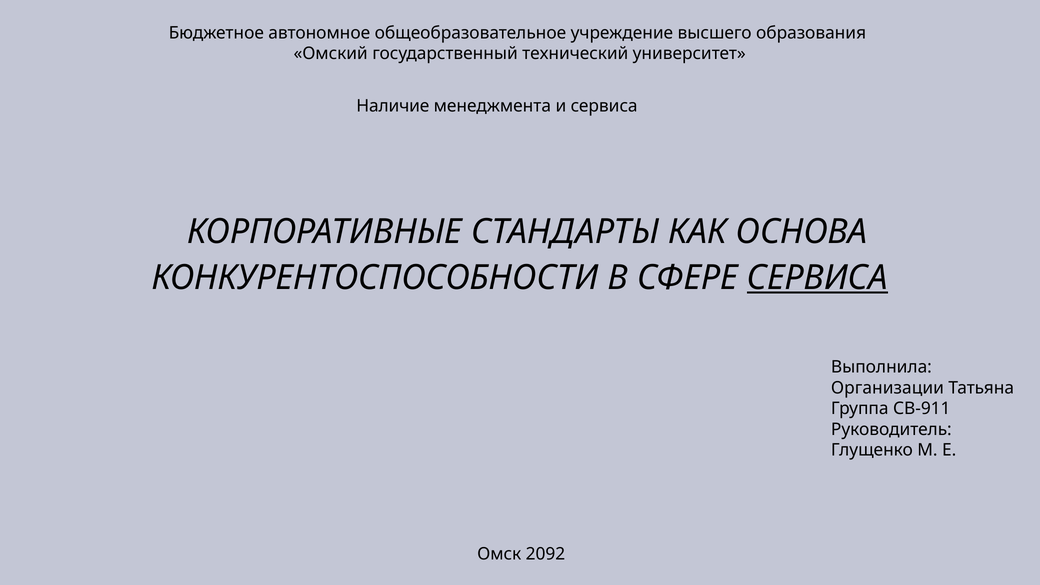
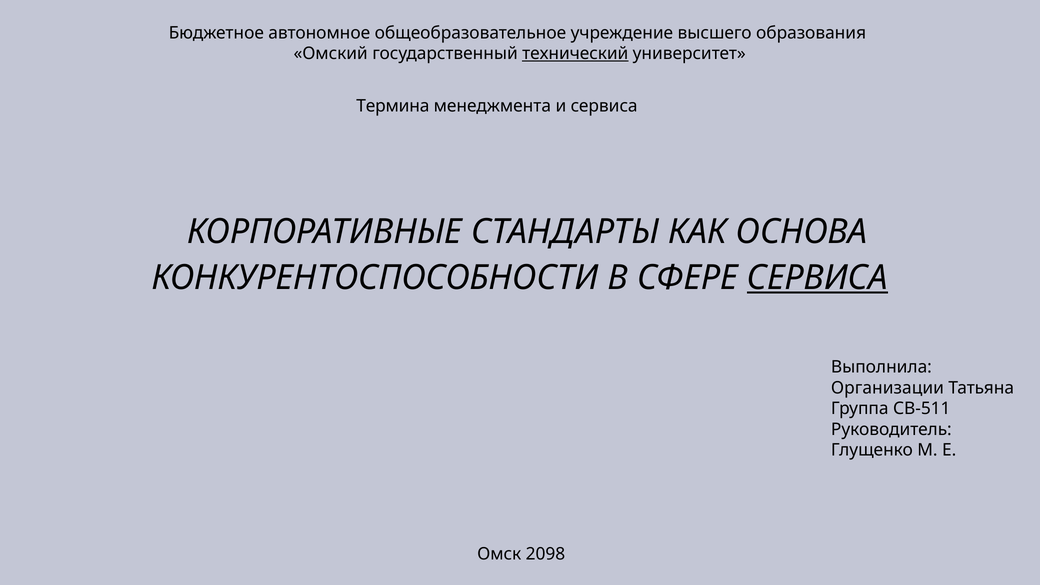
технический underline: none -> present
Наличие: Наличие -> Термина
СВ-911: СВ-911 -> СВ-511
2092: 2092 -> 2098
